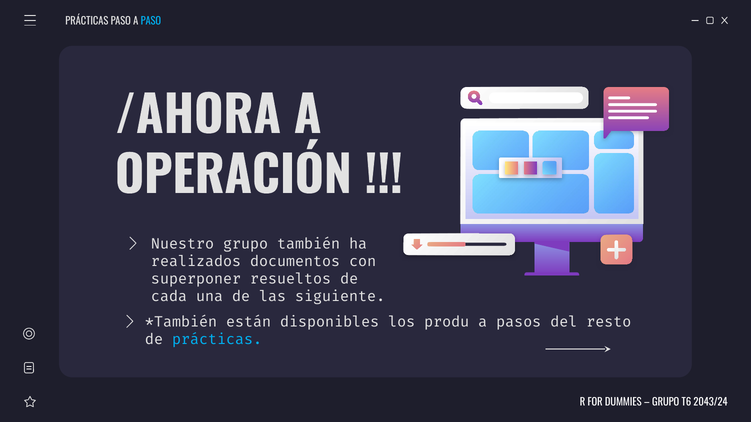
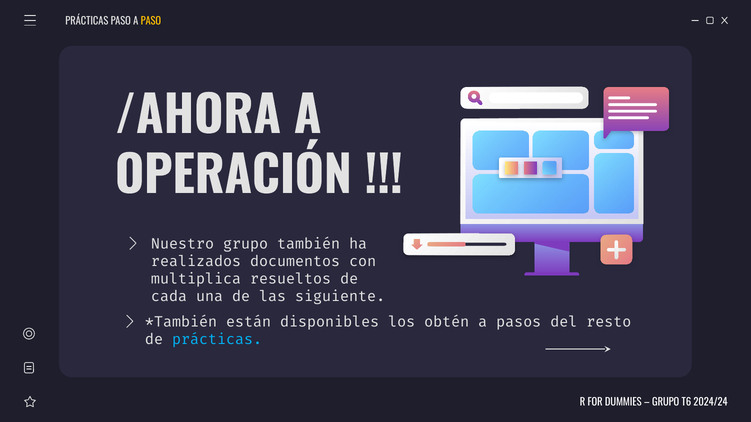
PASO at (151, 21) colour: light blue -> yellow
superponer: superponer -> multiplica
produ: produ -> obtén
2043/24: 2043/24 -> 2024/24
